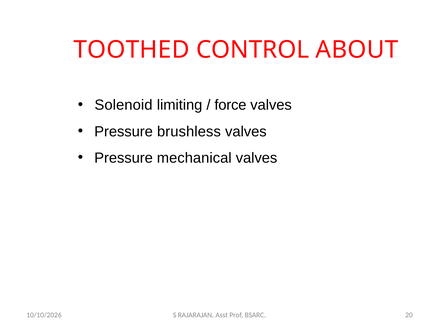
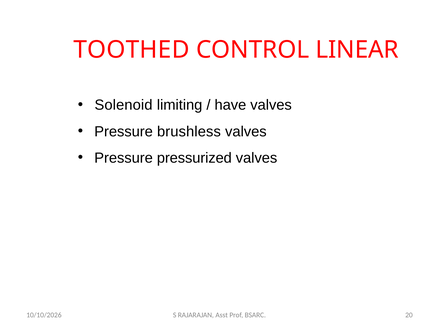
ABOUT: ABOUT -> LINEAR
force: force -> have
mechanical: mechanical -> pressurized
